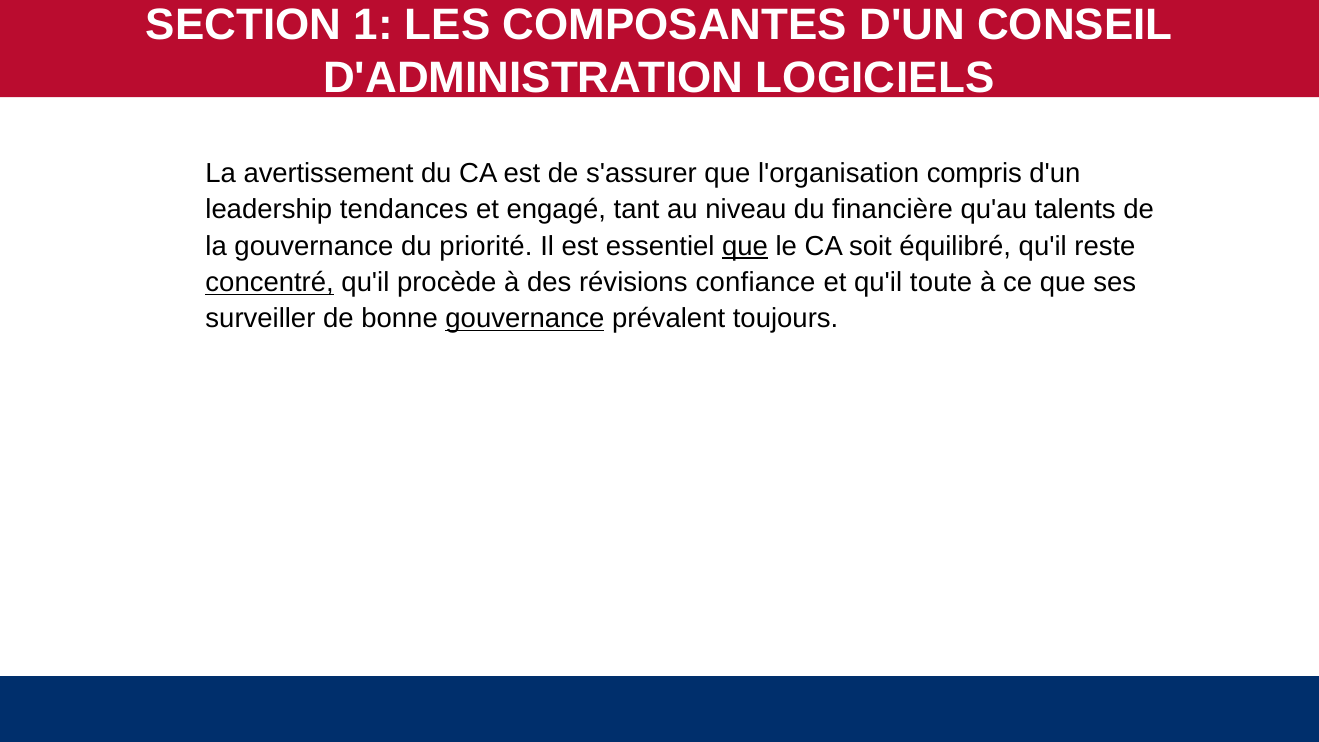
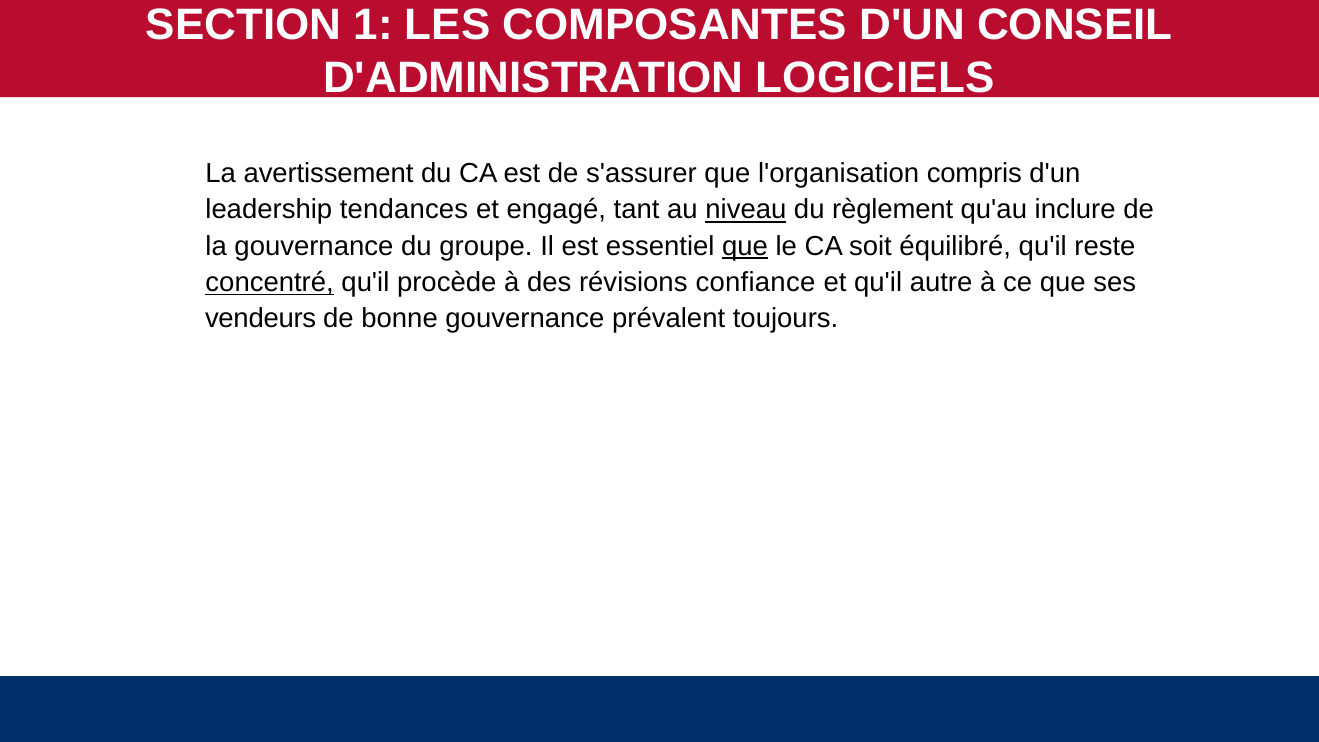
niveau underline: none -> present
financière: financière -> règlement
talents: talents -> inclure
priorité: priorité -> groupe
toute: toute -> autre
surveiller: surveiller -> vendeurs
gouvernance at (525, 319) underline: present -> none
